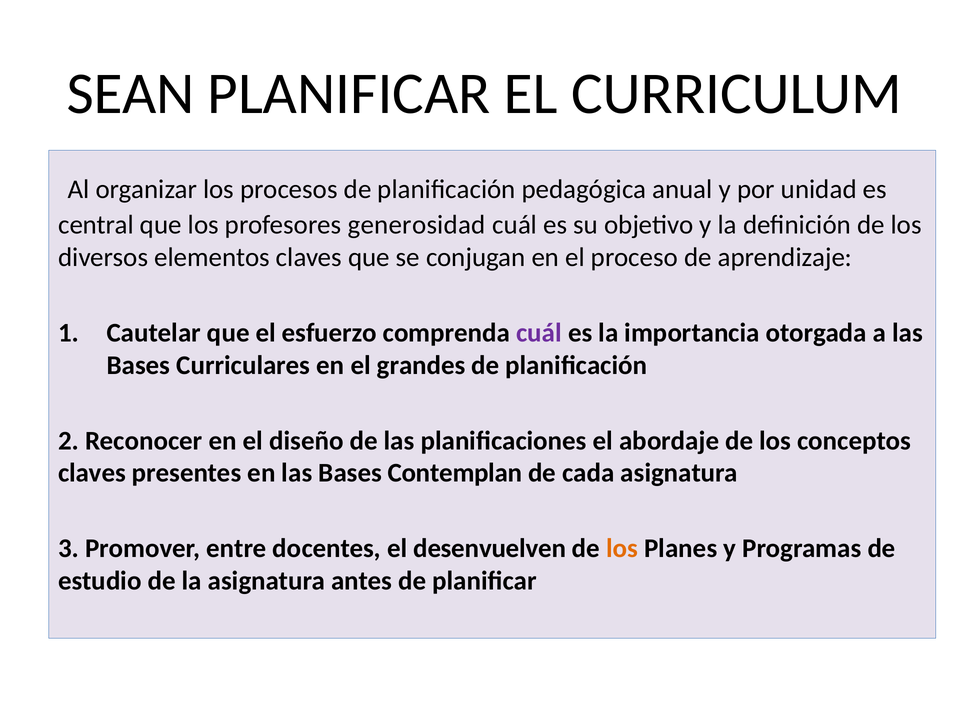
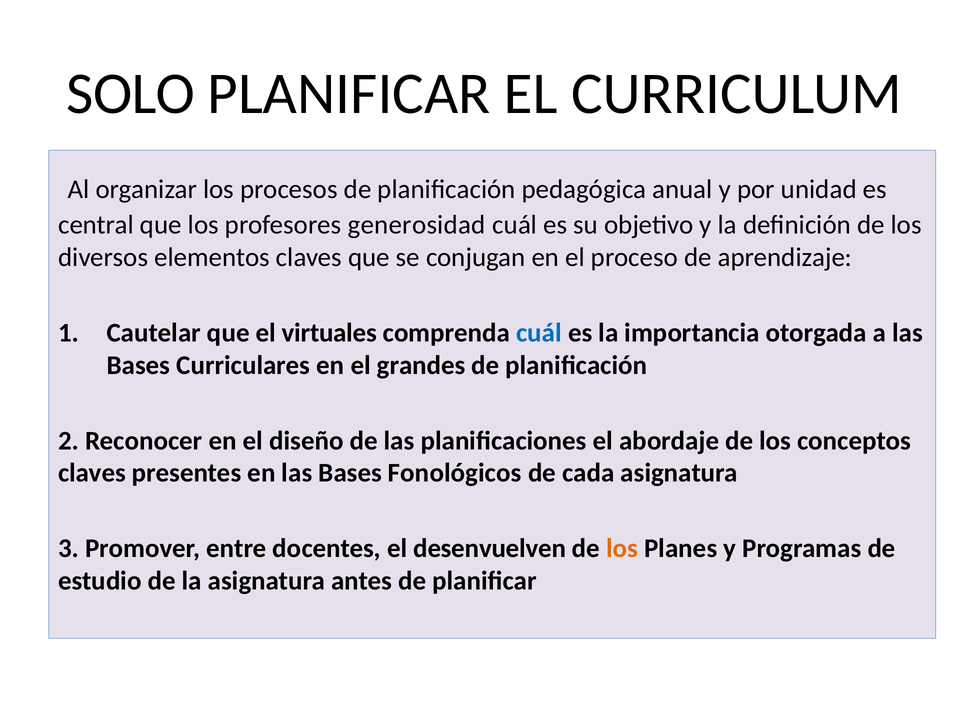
SEAN: SEAN -> SOLO
esfuerzo: esfuerzo -> virtuales
cuál at (539, 333) colour: purple -> blue
Contemplan: Contemplan -> Fonológicos
